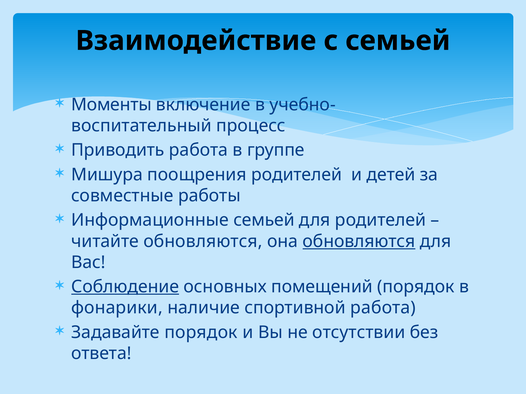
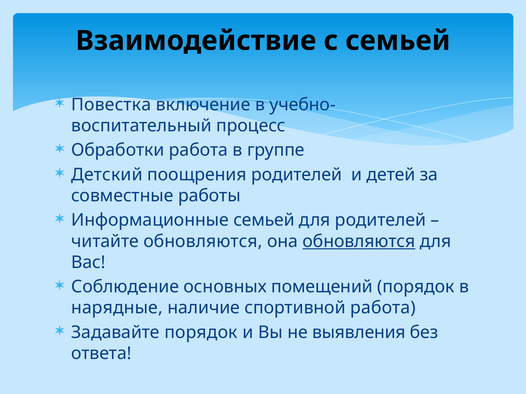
Моменты: Моменты -> Повестка
Приводить: Приводить -> Обработки
Мишура: Мишура -> Детский
Соблюдение underline: present -> none
фонарики: фонарики -> нарядные
отсутствии: отсутствии -> выявления
